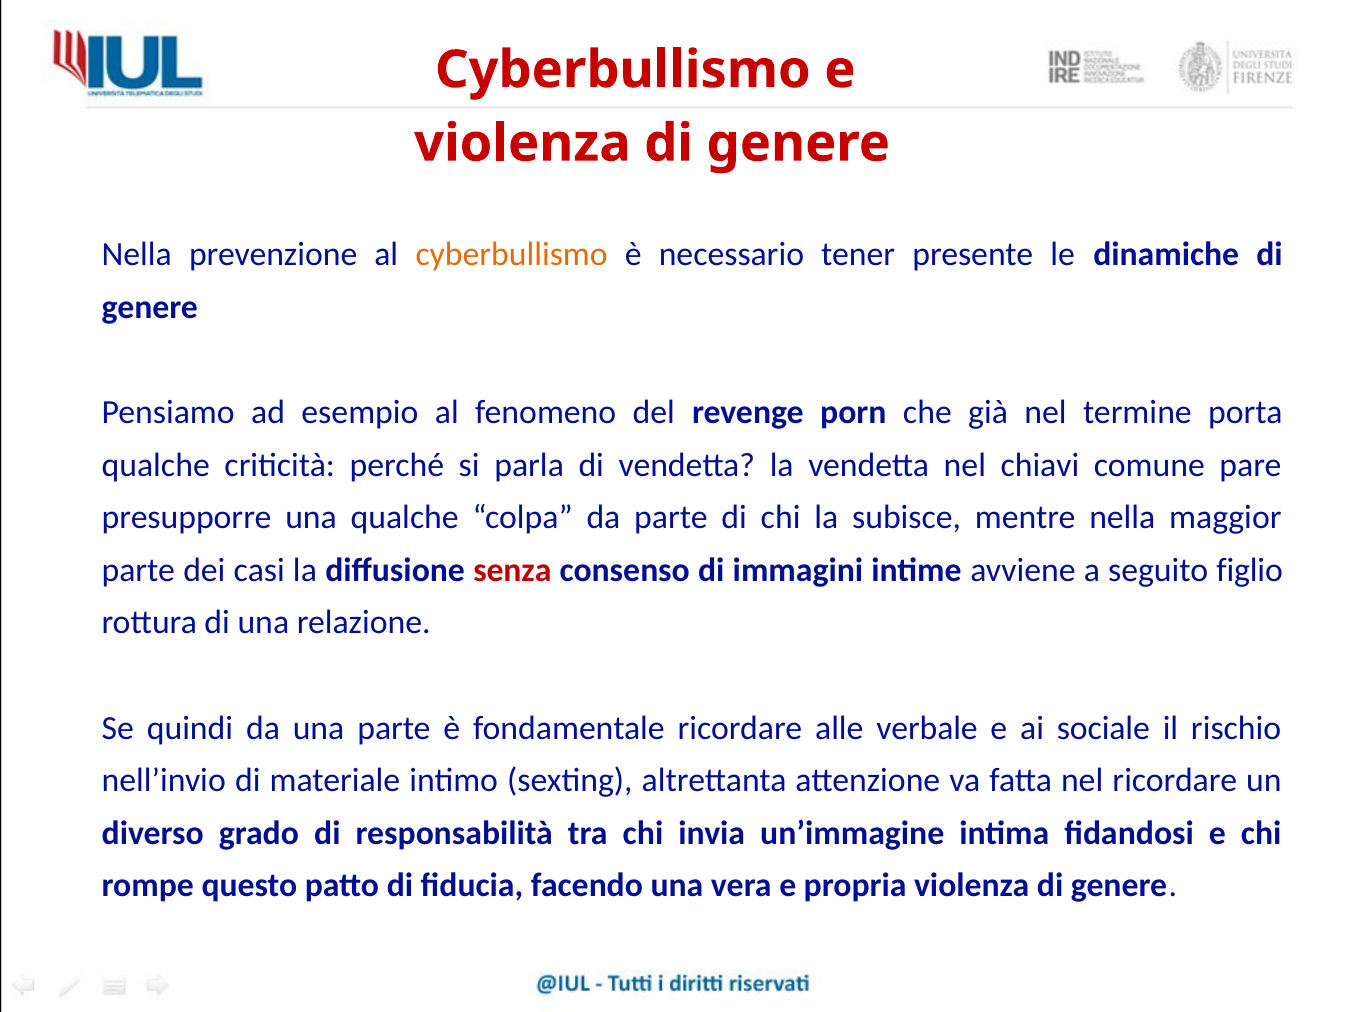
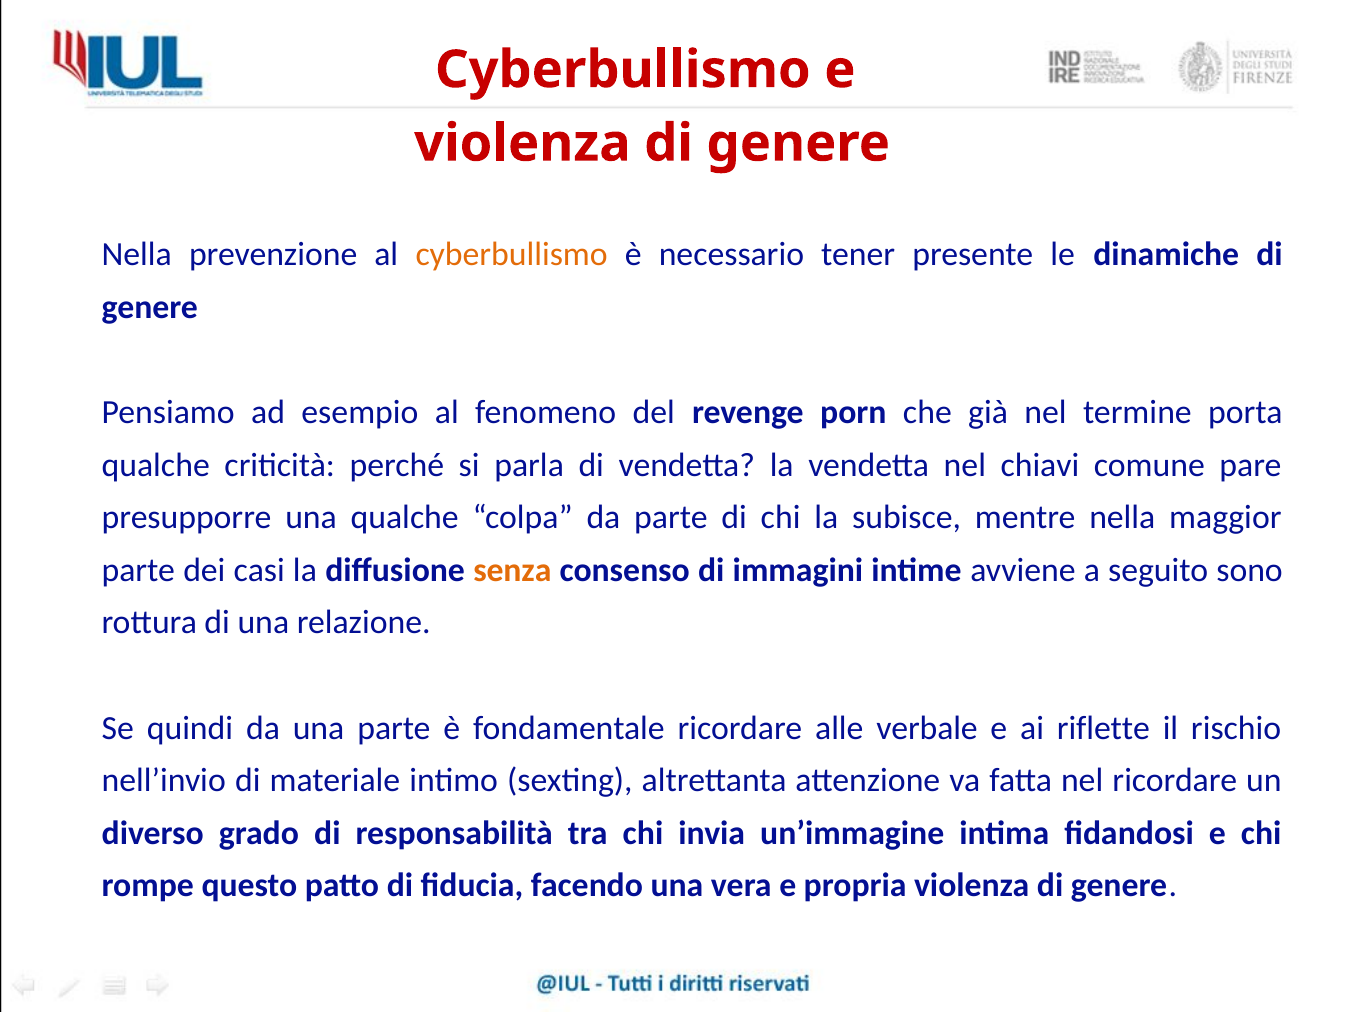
senza colour: red -> orange
figlio: figlio -> sono
sociale: sociale -> riflette
